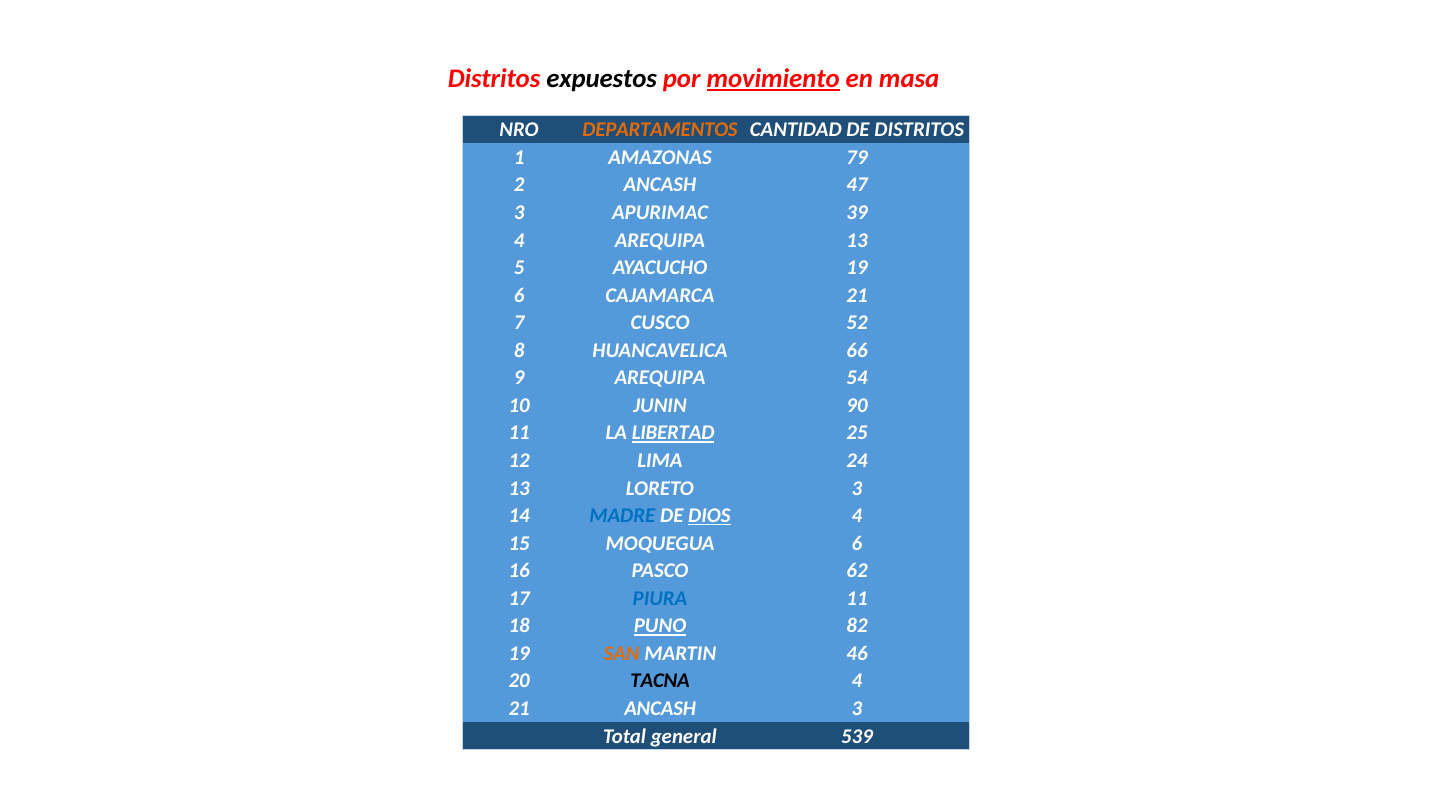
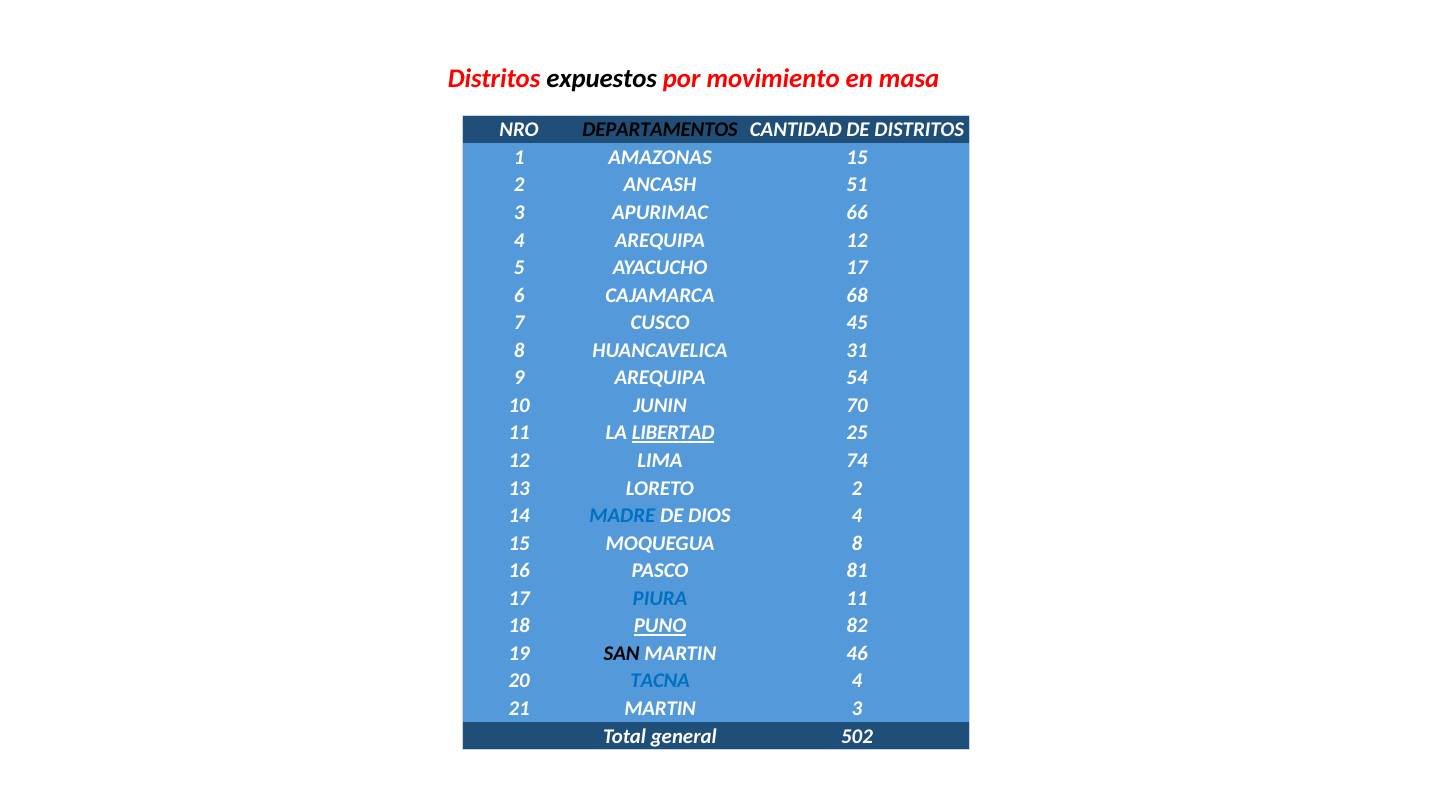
movimiento underline: present -> none
DEPARTAMENTOS colour: orange -> black
AMAZONAS 79: 79 -> 15
47: 47 -> 51
39: 39 -> 66
AREQUIPA 13: 13 -> 12
AYACUCHO 19: 19 -> 17
CAJAMARCA 21: 21 -> 68
52: 52 -> 45
66: 66 -> 31
90: 90 -> 70
24: 24 -> 74
LORETO 3: 3 -> 2
DIOS underline: present -> none
MOQUEGUA 6: 6 -> 8
62: 62 -> 81
SAN colour: orange -> black
TACNA colour: black -> blue
21 ANCASH: ANCASH -> MARTIN
539: 539 -> 502
